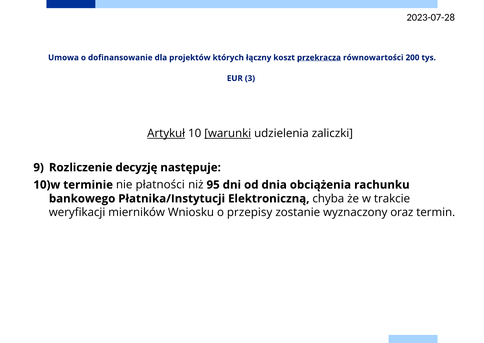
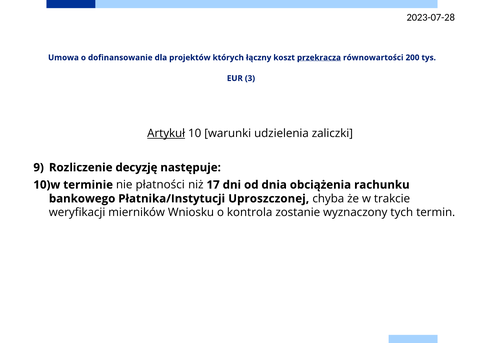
warunki underline: present -> none
95: 95 -> 17
Elektroniczną: Elektroniczną -> Uproszczonej
przepisy: przepisy -> kontrola
oraz: oraz -> tych
